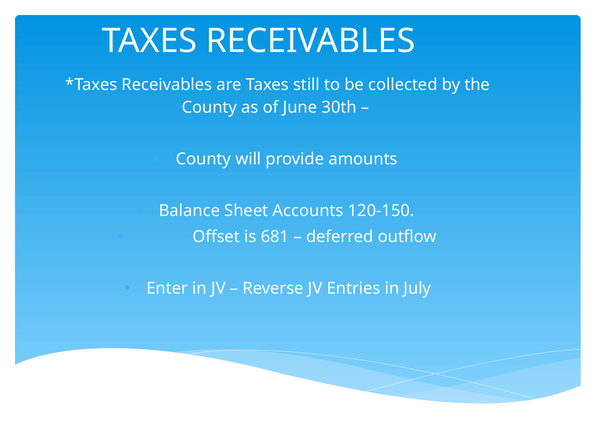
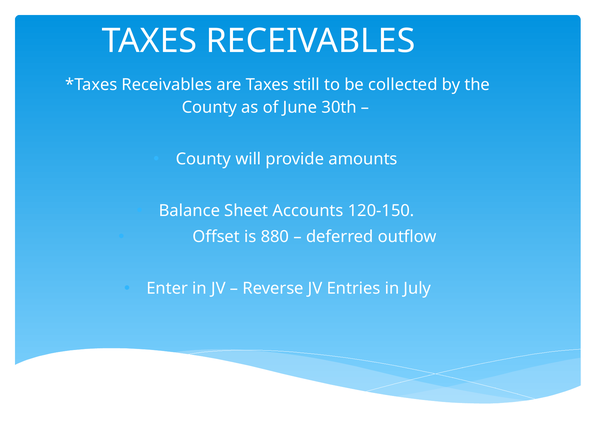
681: 681 -> 880
